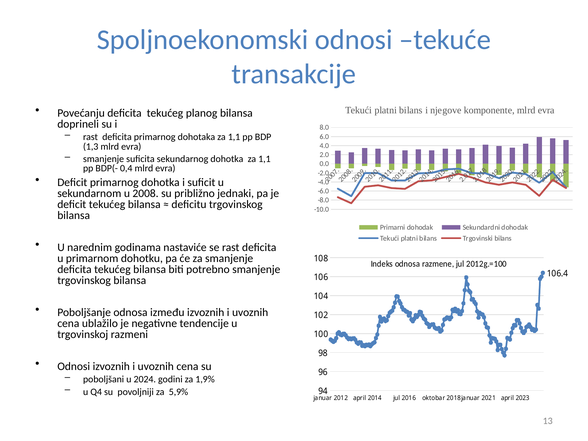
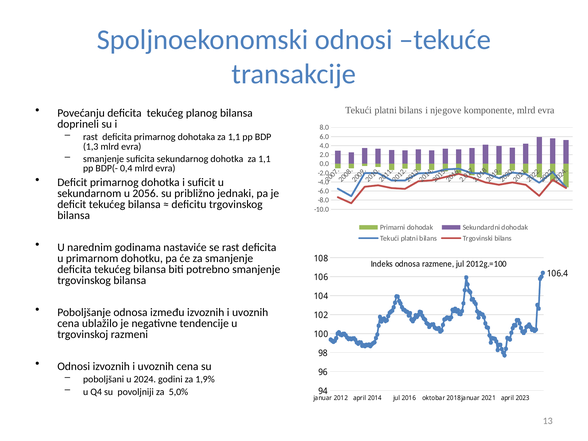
2008: 2008 -> 2056
5,9%: 5,9% -> 5,0%
